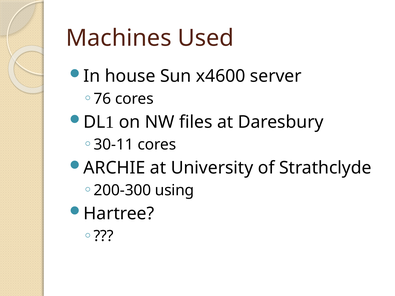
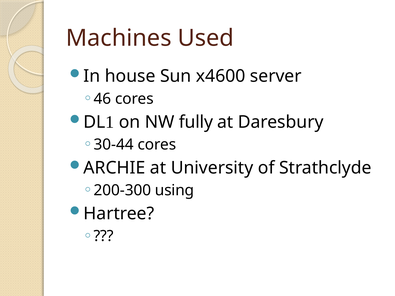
76: 76 -> 46
files: files -> fully
30-11: 30-11 -> 30-44
